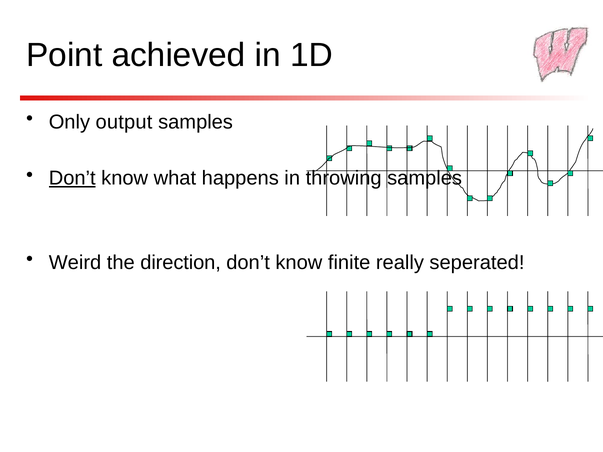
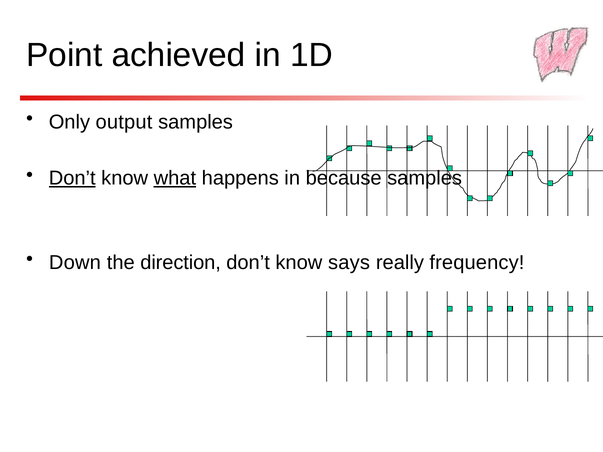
what underline: none -> present
throwing: throwing -> because
Weird: Weird -> Down
finite: finite -> says
seperated: seperated -> frequency
